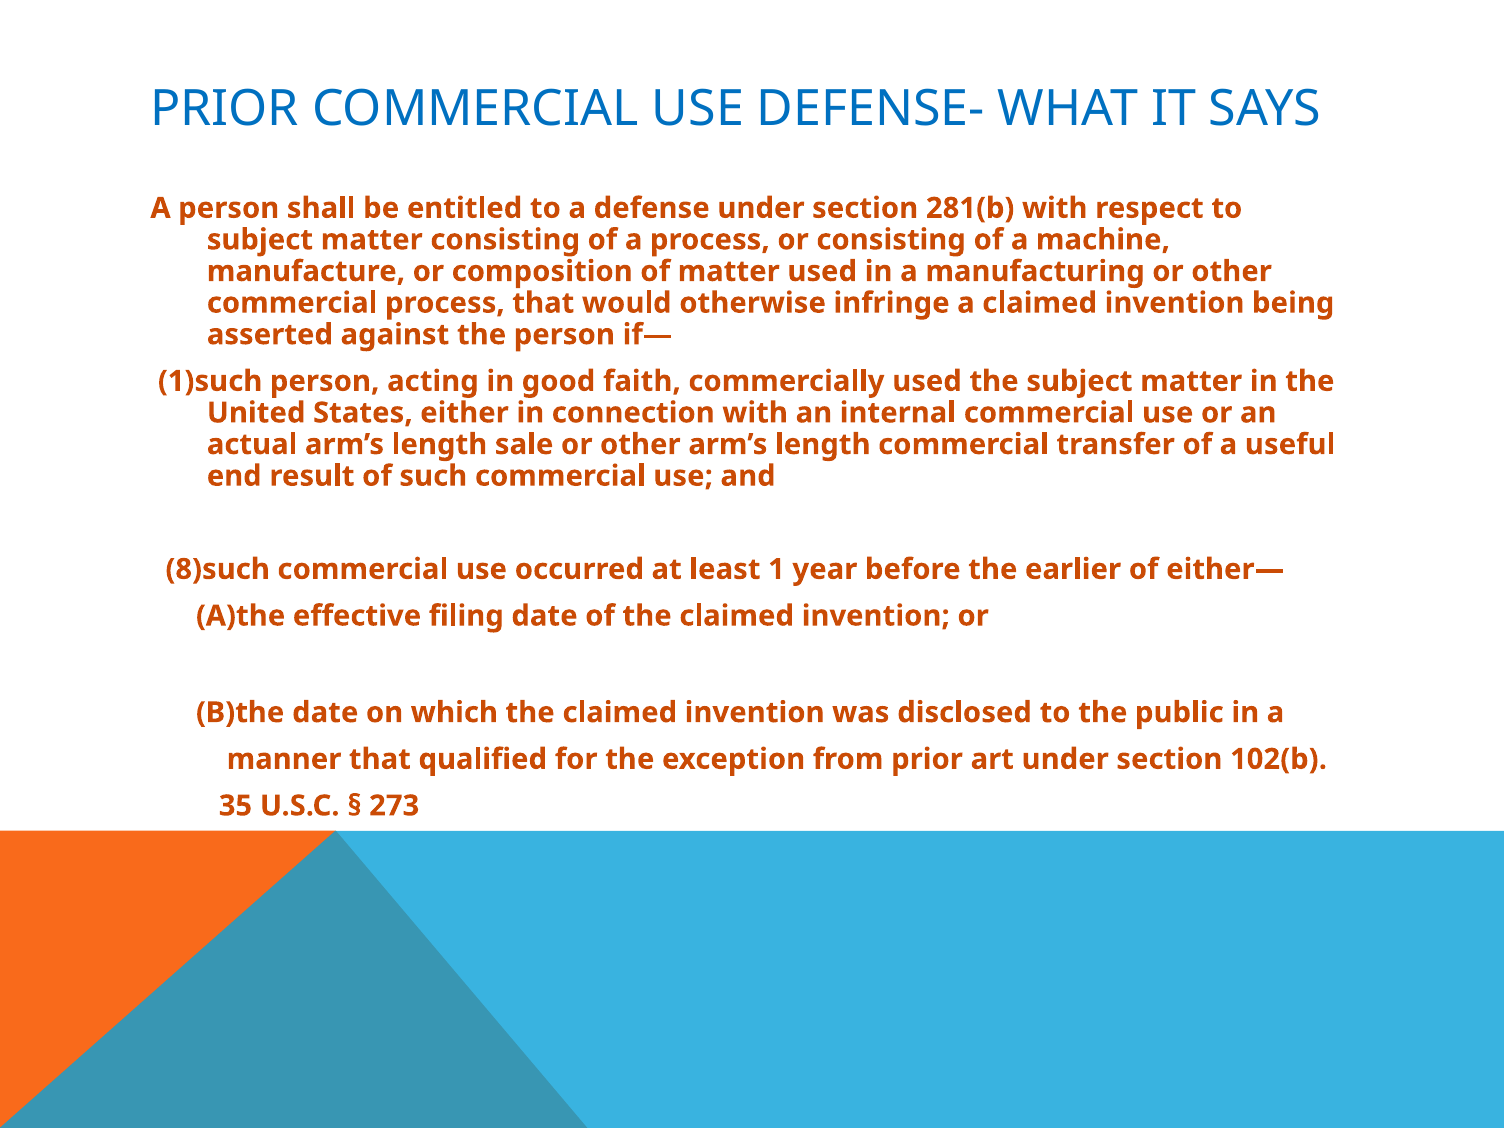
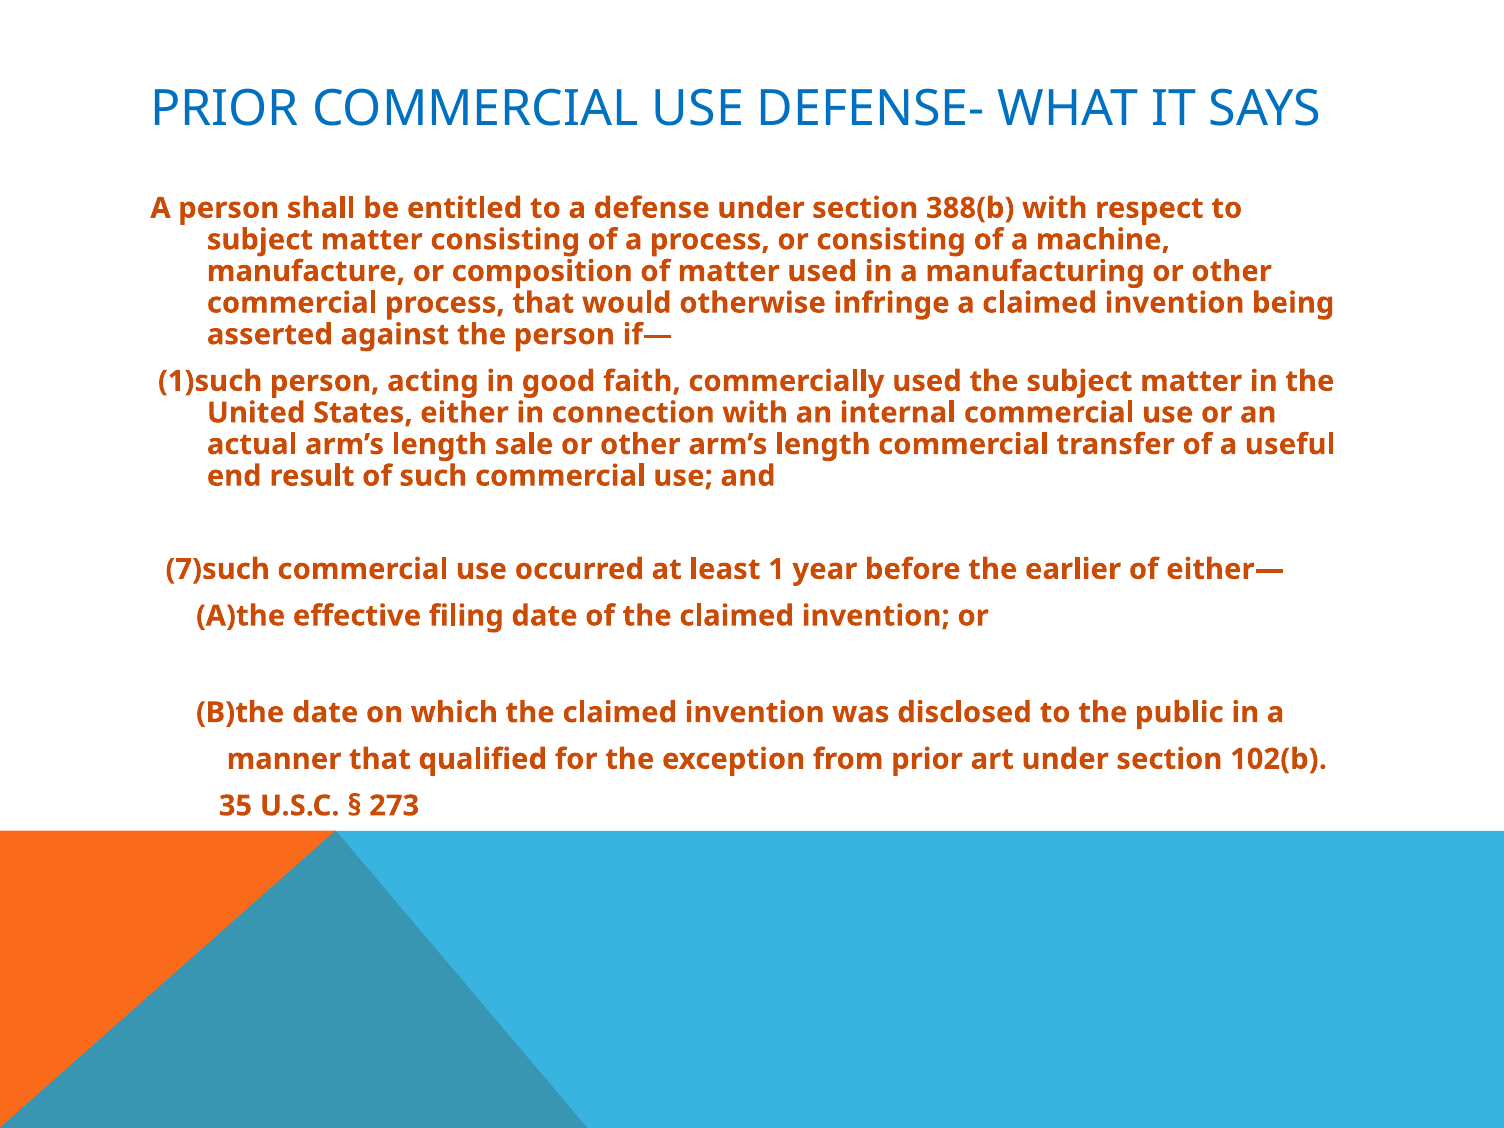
281(b: 281(b -> 388(b
8)such: 8)such -> 7)such
